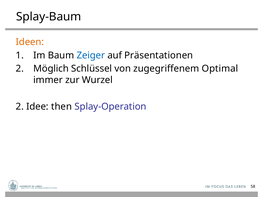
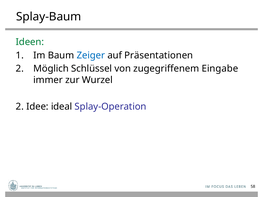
Ideen colour: orange -> green
Optimal: Optimal -> Eingabe
then: then -> ideal
